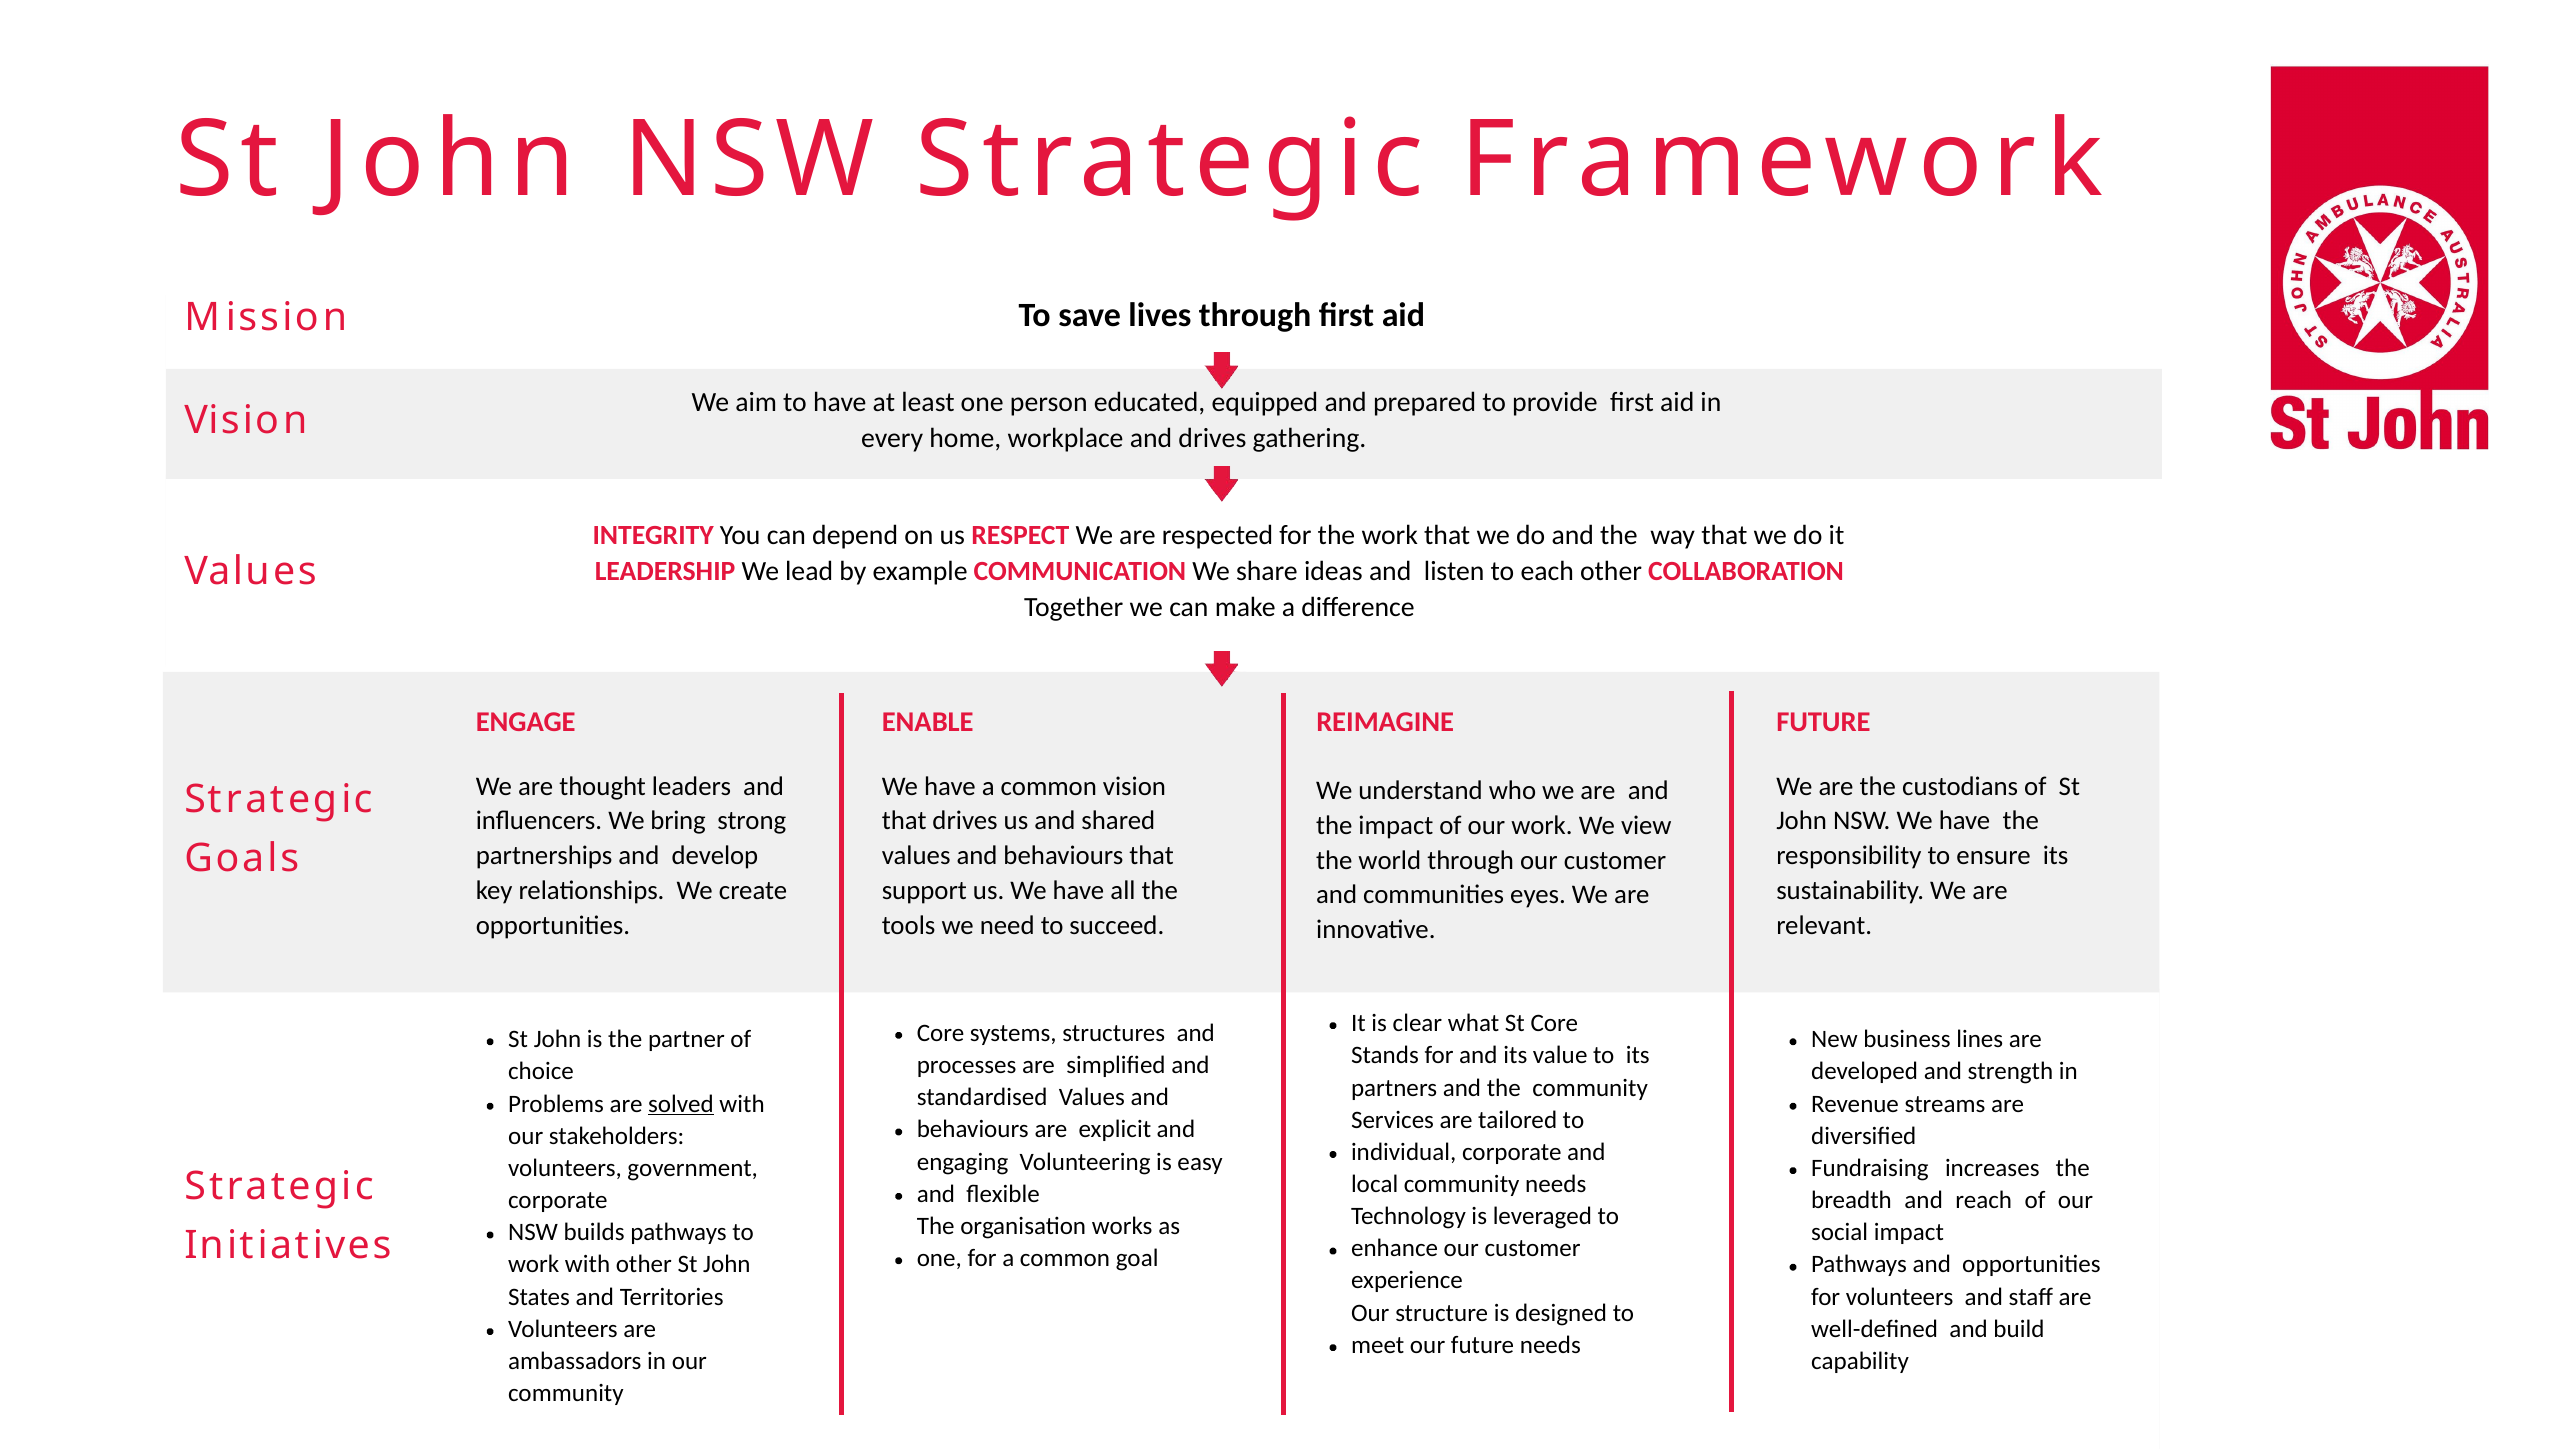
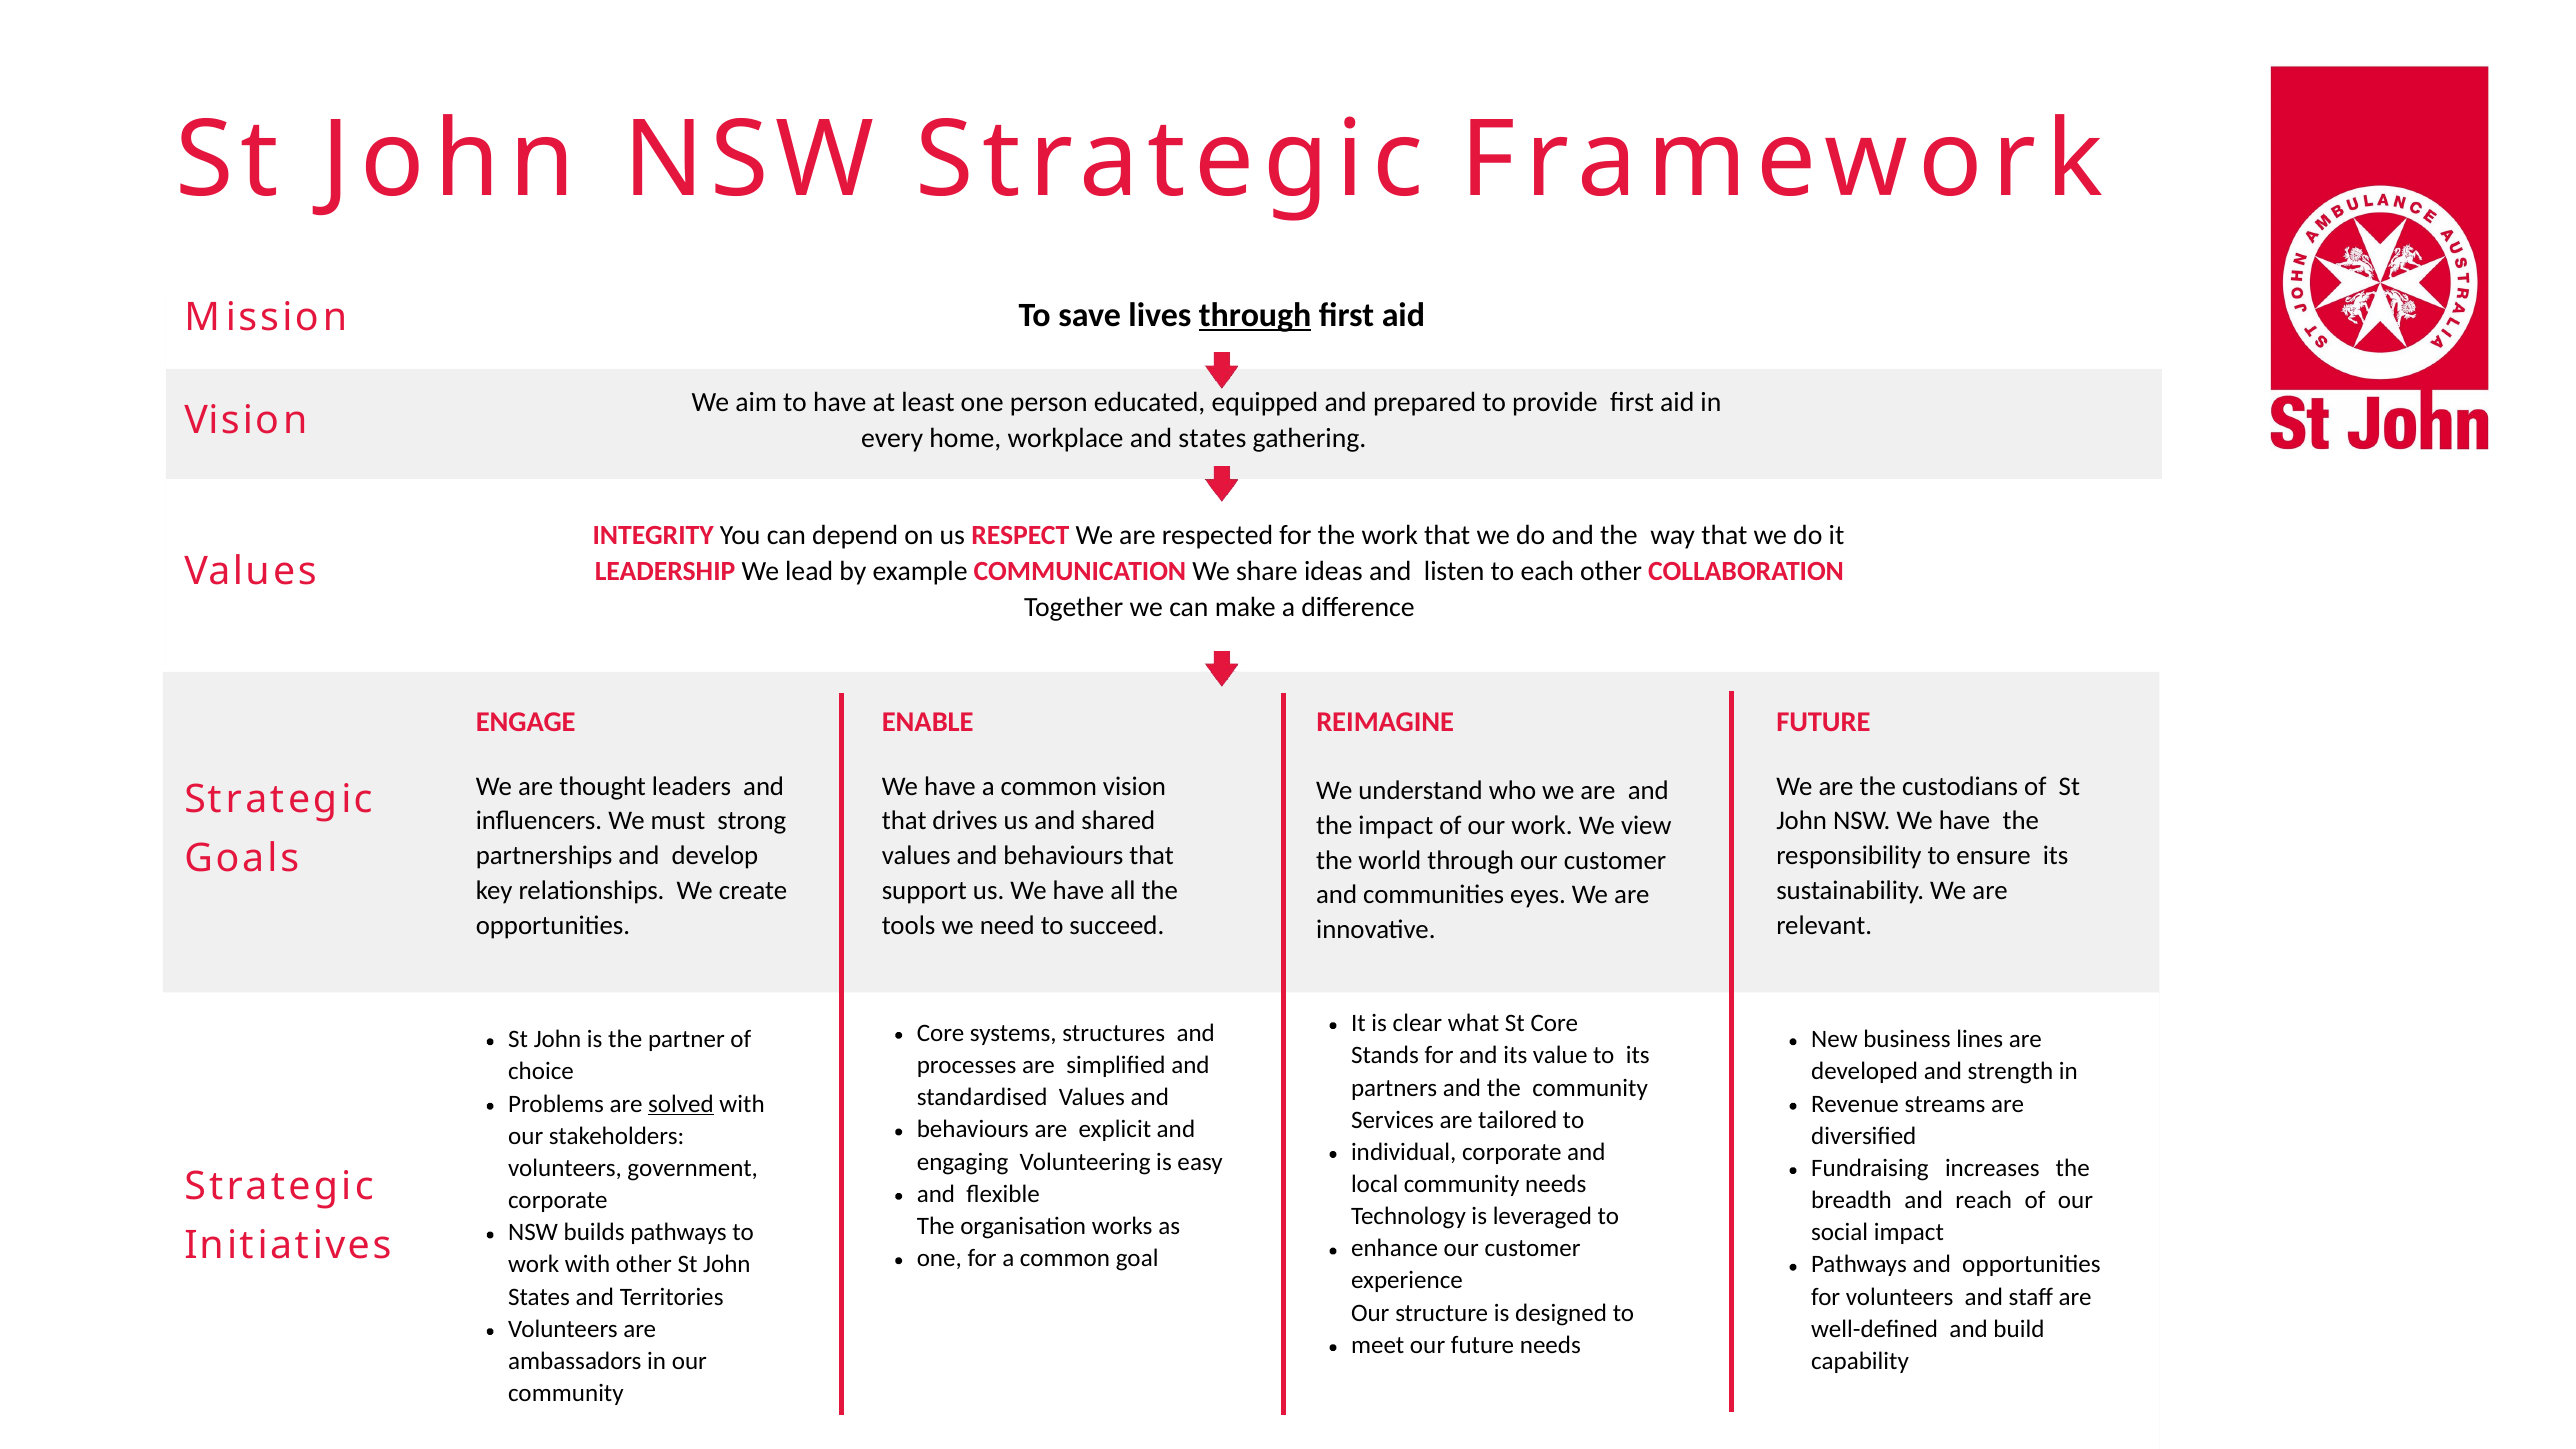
through at (1255, 315) underline: none -> present
and drives: drives -> states
bring: bring -> must
